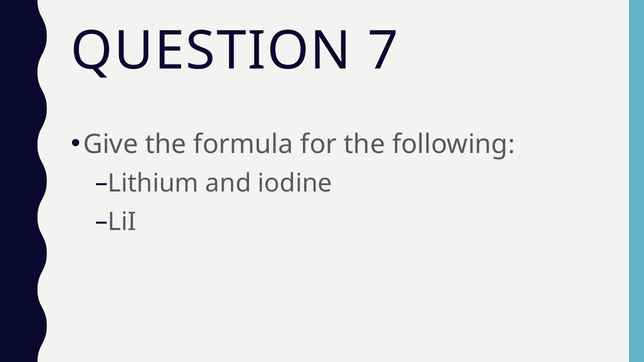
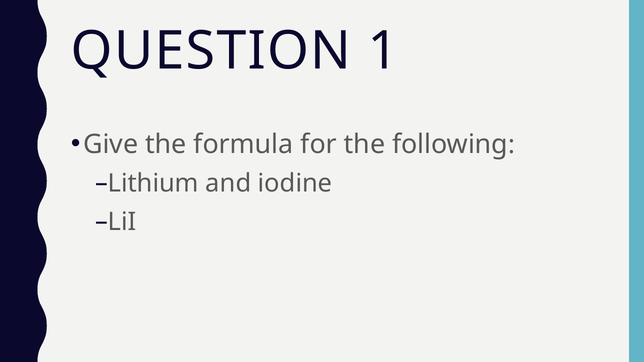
7: 7 -> 1
